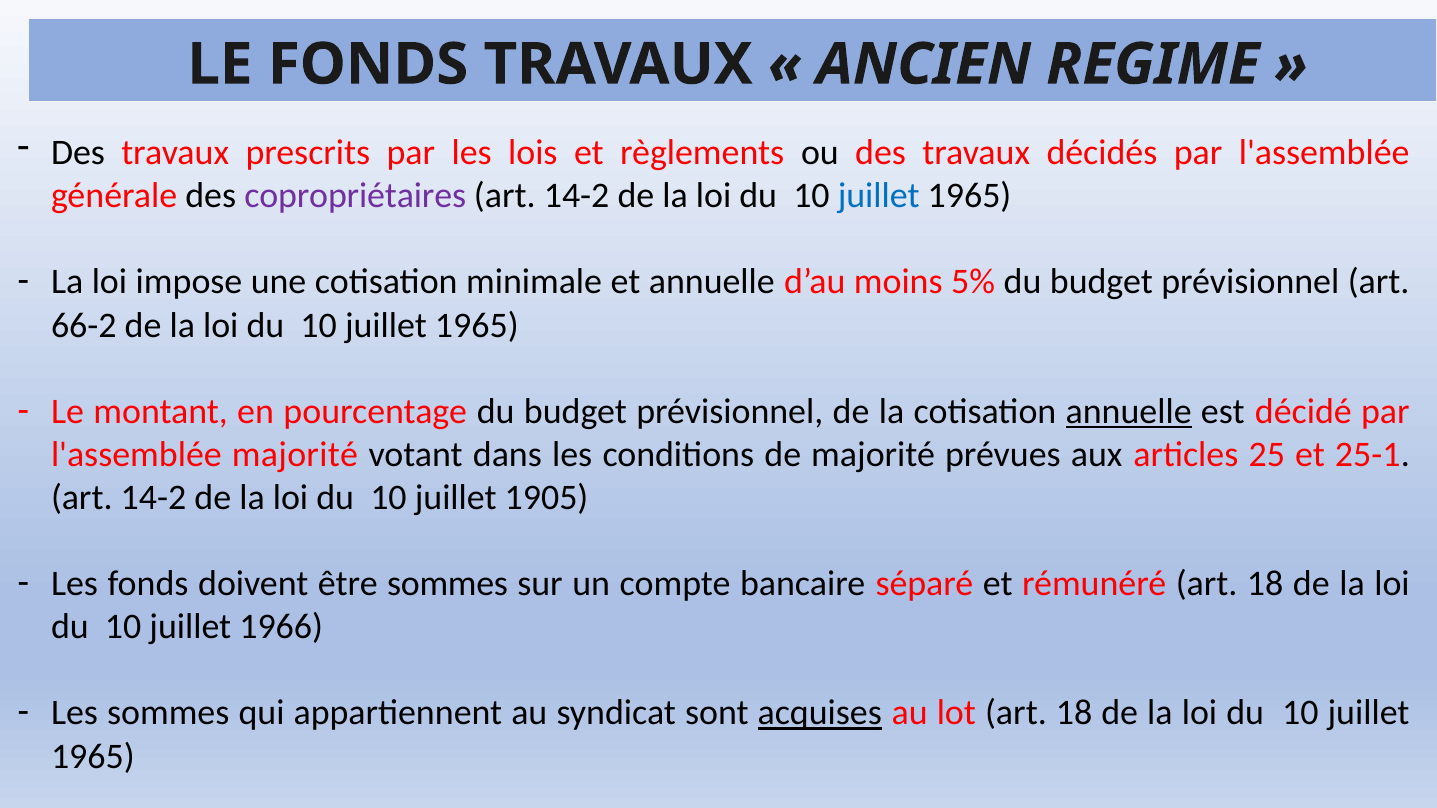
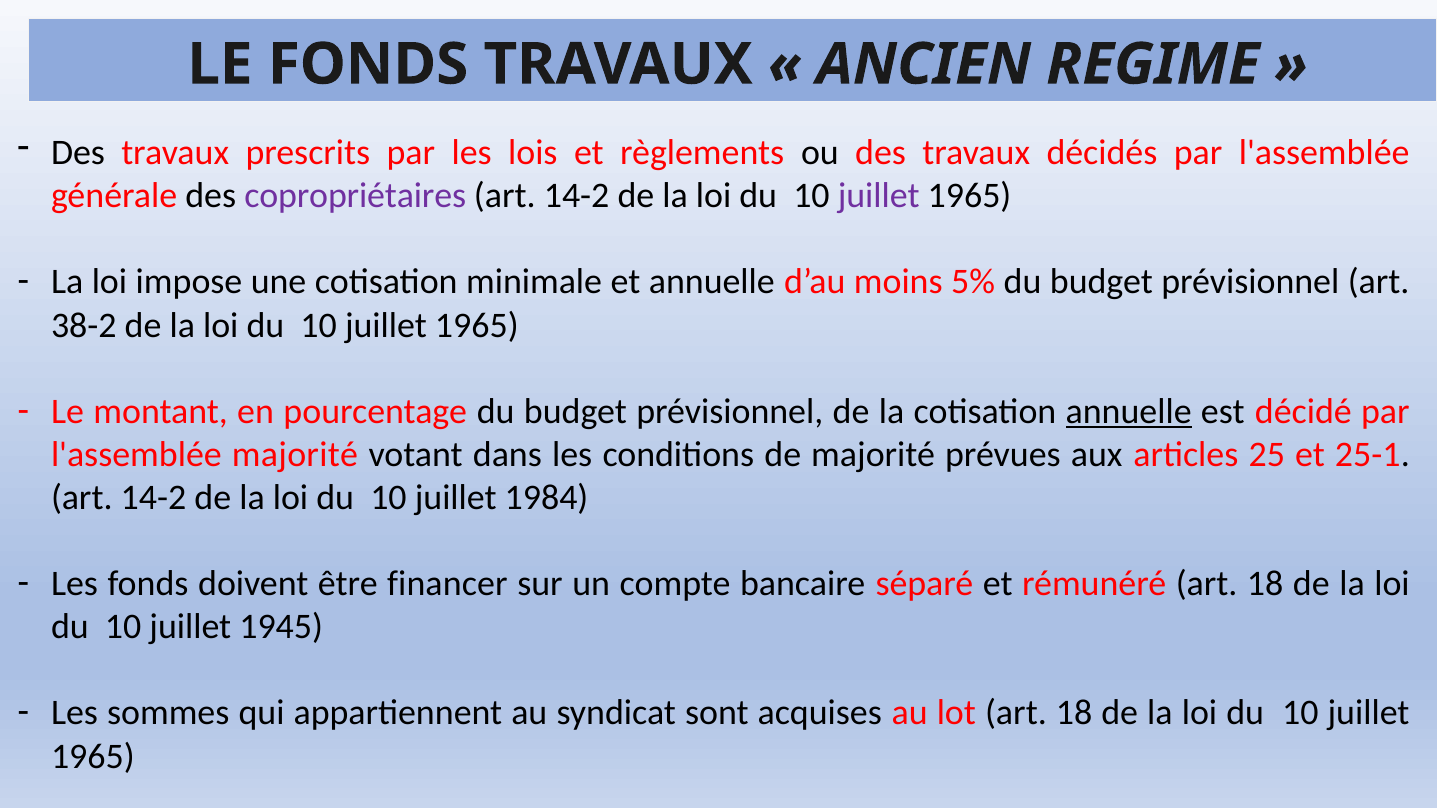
juillet at (879, 196) colour: blue -> purple
66-2: 66-2 -> 38-2
1905: 1905 -> 1984
être sommes: sommes -> financer
1966: 1966 -> 1945
acquises underline: present -> none
